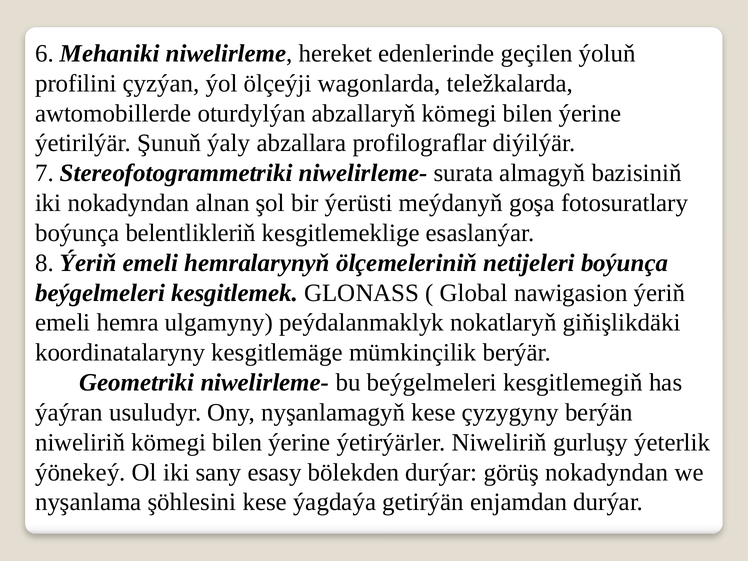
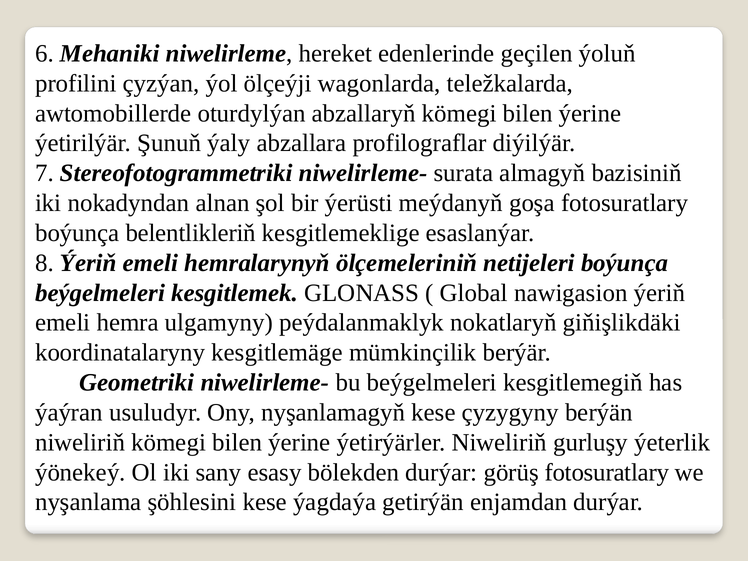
görüş nokadyndan: nokadyndan -> fotosuratlary
